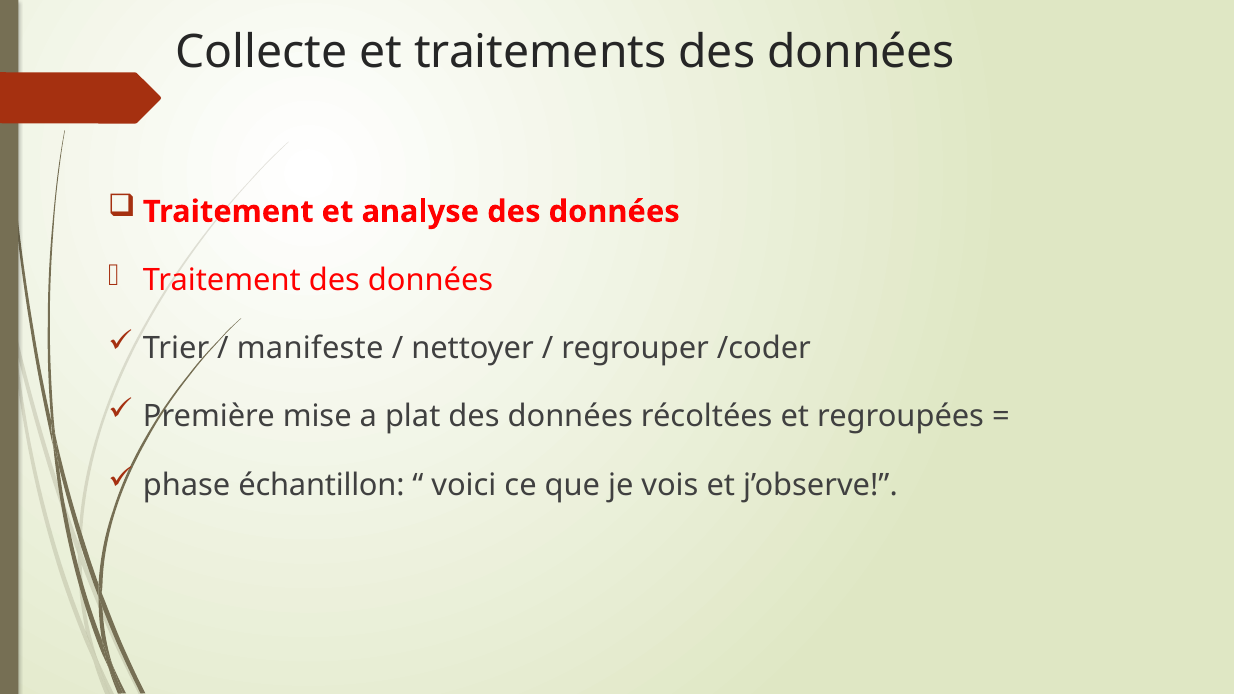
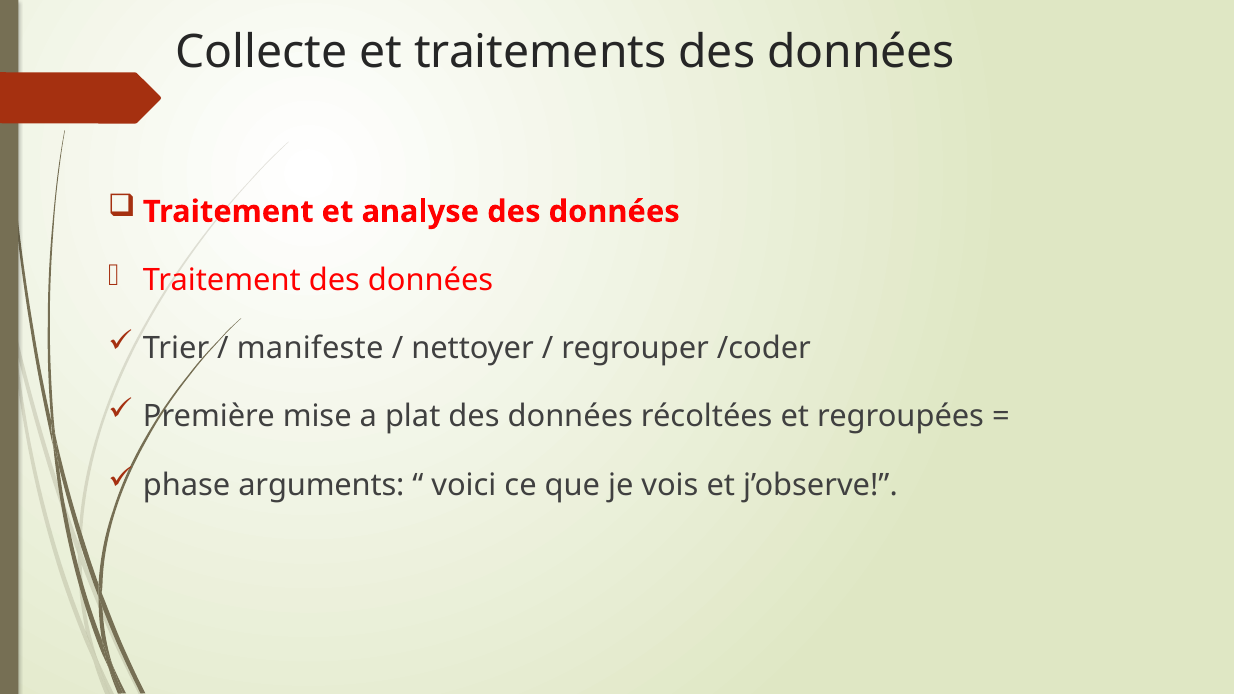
échantillon: échantillon -> arguments
